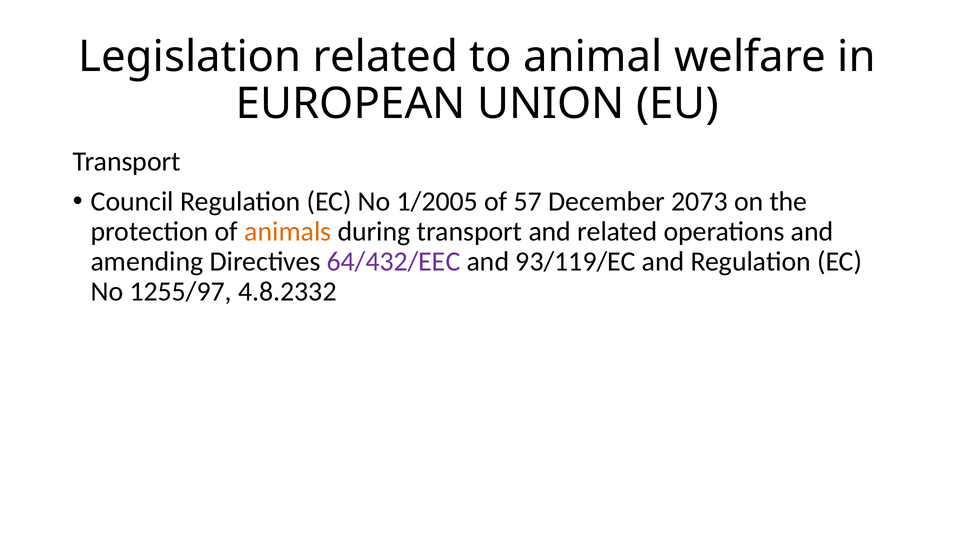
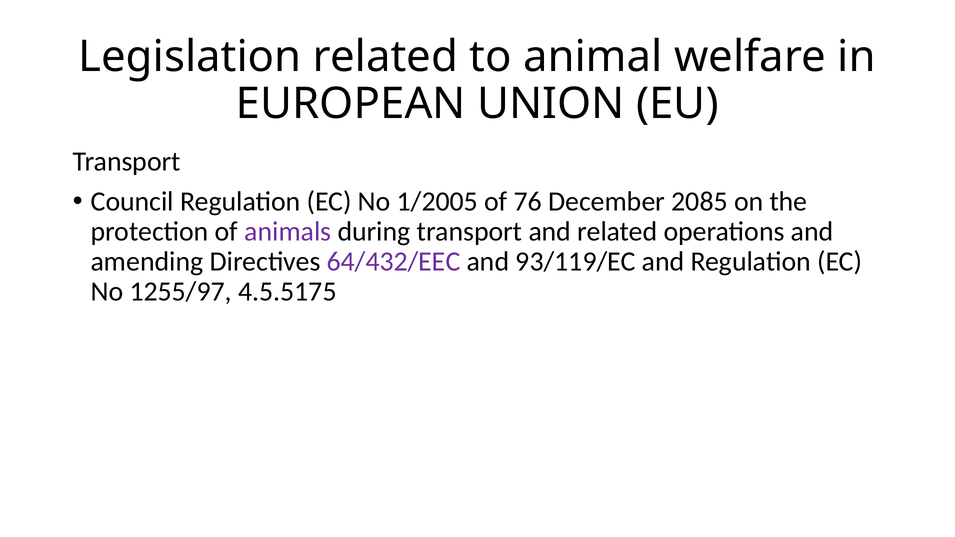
57: 57 -> 76
2073: 2073 -> 2085
animals colour: orange -> purple
4.8.2332: 4.8.2332 -> 4.5.5175
